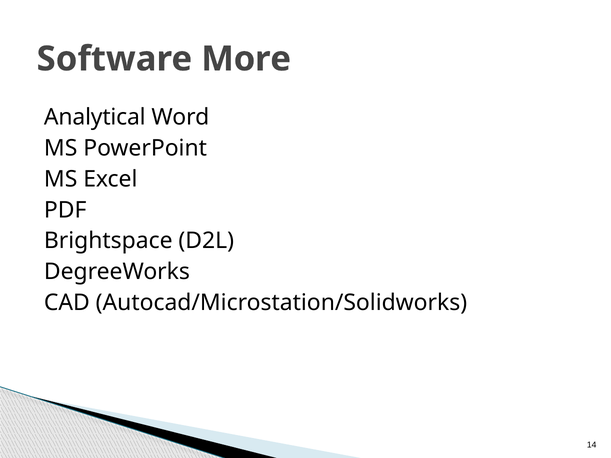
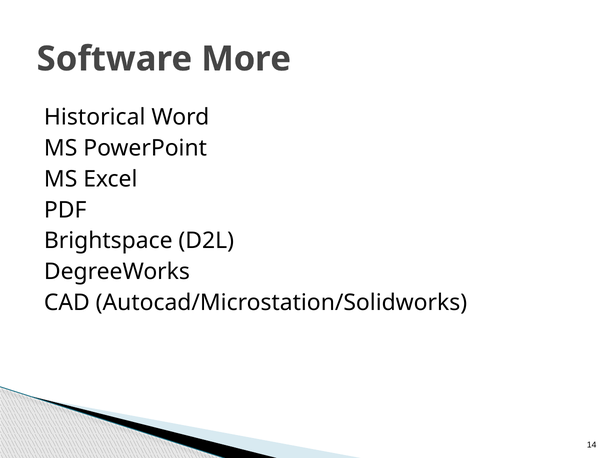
Analytical: Analytical -> Historical
